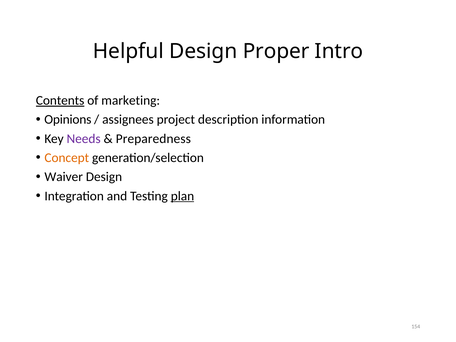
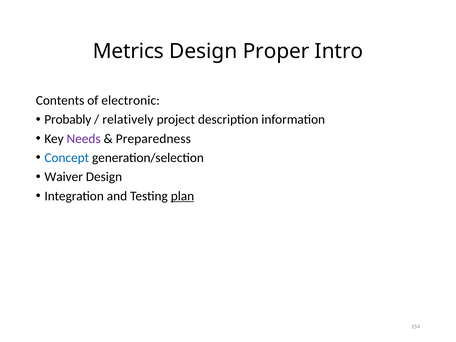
Helpful: Helpful -> Metrics
Contents underline: present -> none
marketing: marketing -> electronic
Opinions: Opinions -> Probably
assignees: assignees -> relatively
Concept colour: orange -> blue
